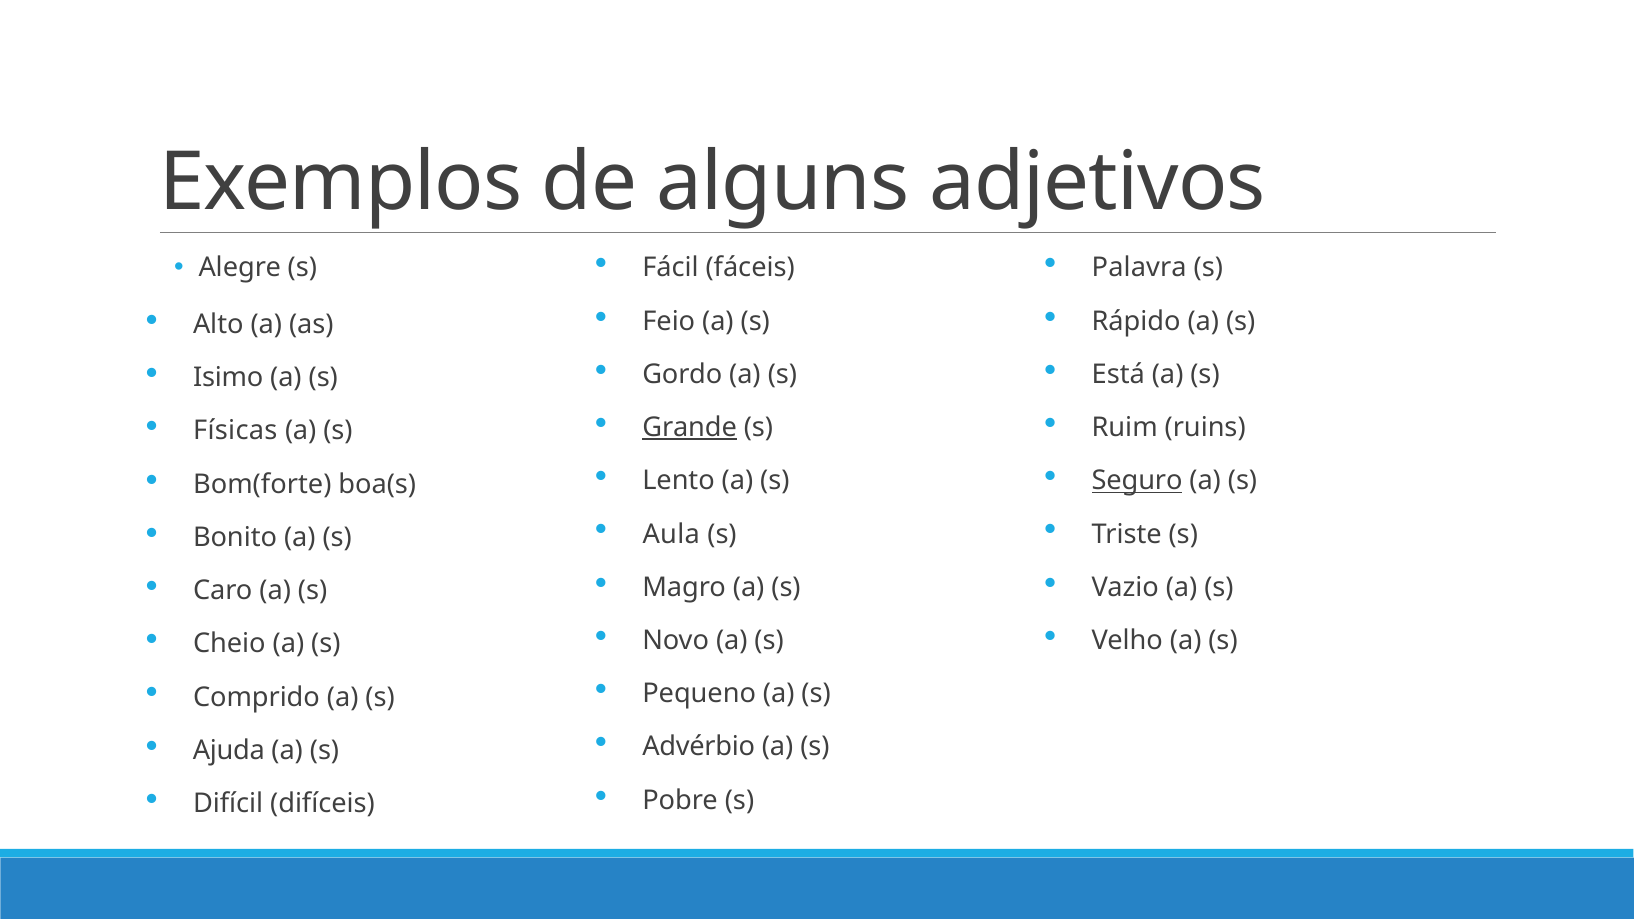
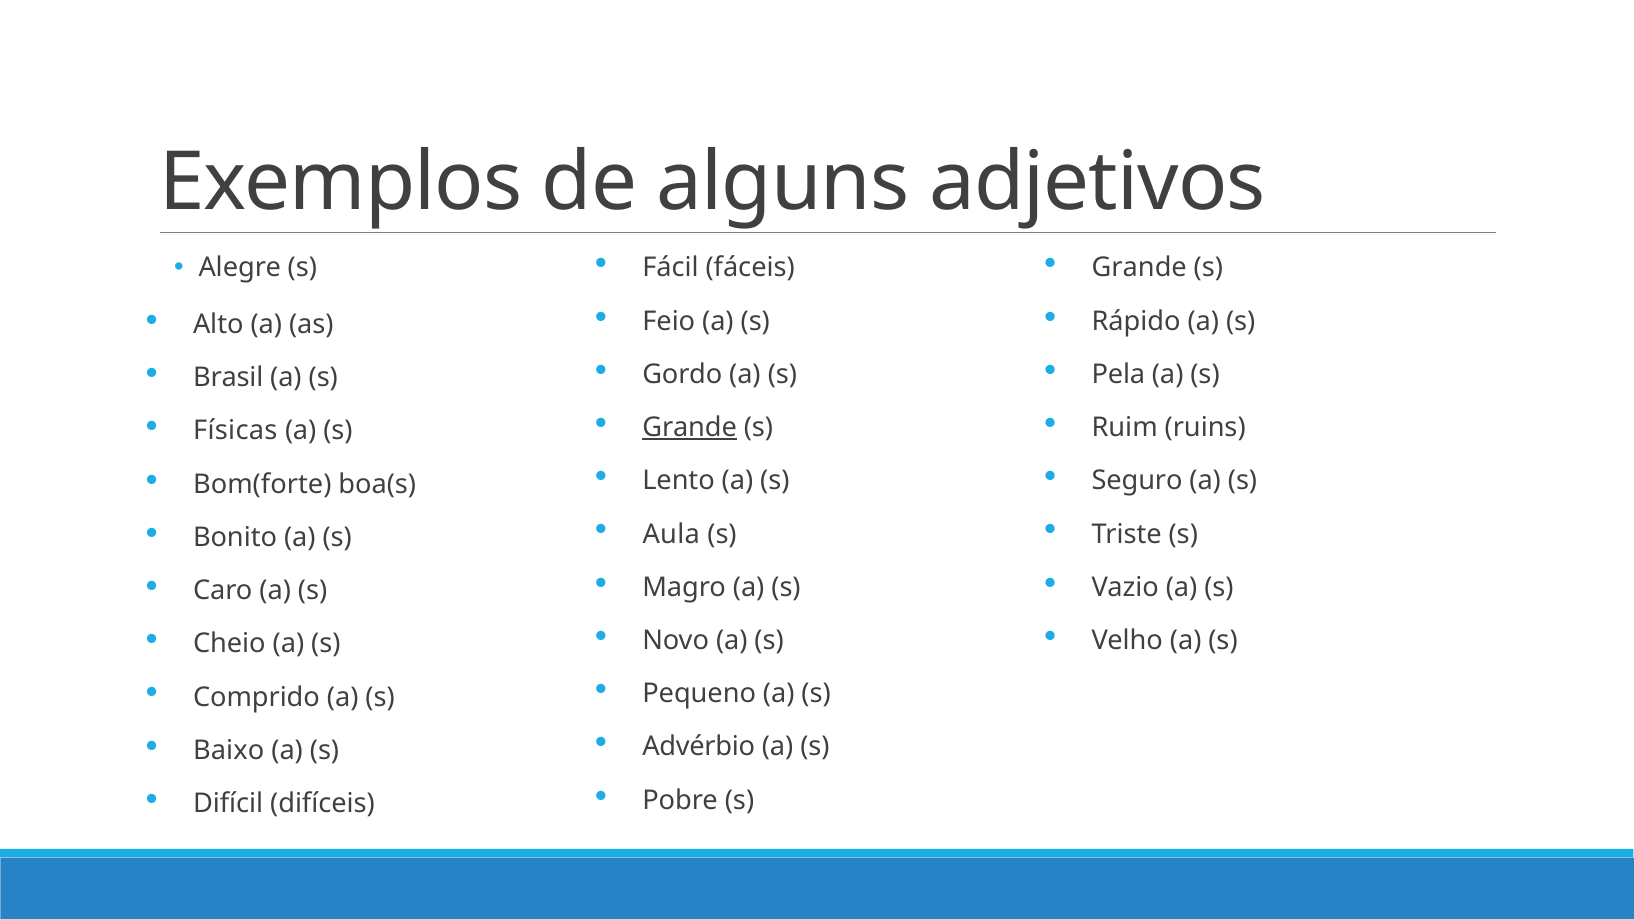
Palavra at (1139, 268): Palavra -> Grande
Está: Está -> Pela
Isimo: Isimo -> Brasil
Seguro underline: present -> none
Ajuda: Ajuda -> Baixo
